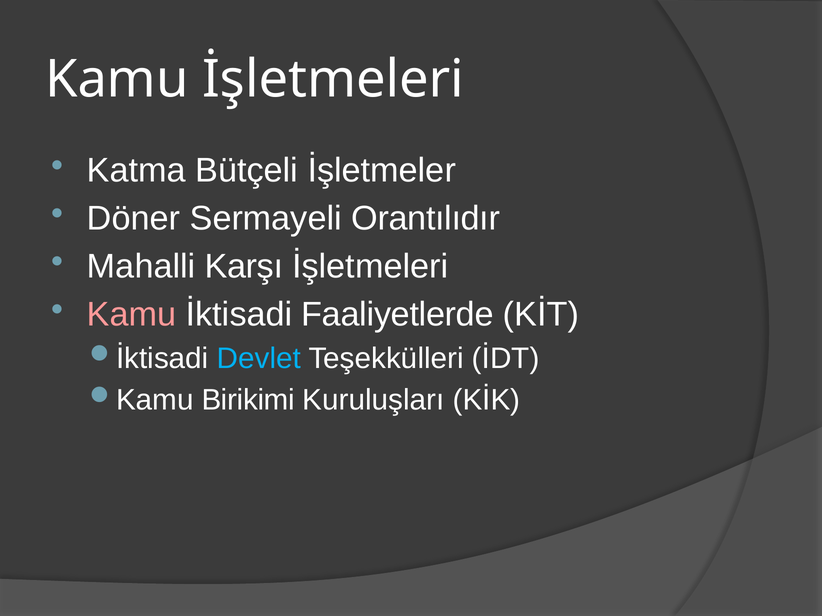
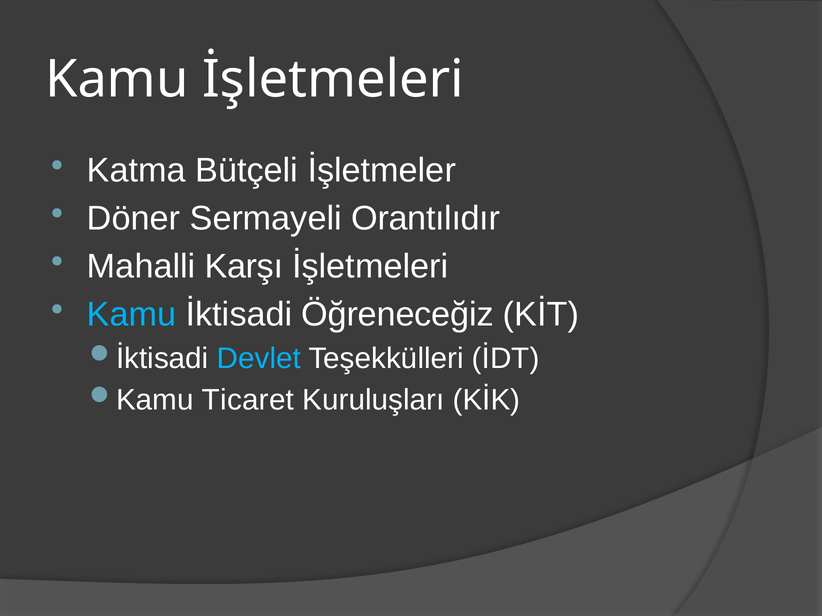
Kamu at (132, 315) colour: pink -> light blue
Faaliyetlerde: Faaliyetlerde -> Öğreneceğiz
Birikimi: Birikimi -> Ticaret
